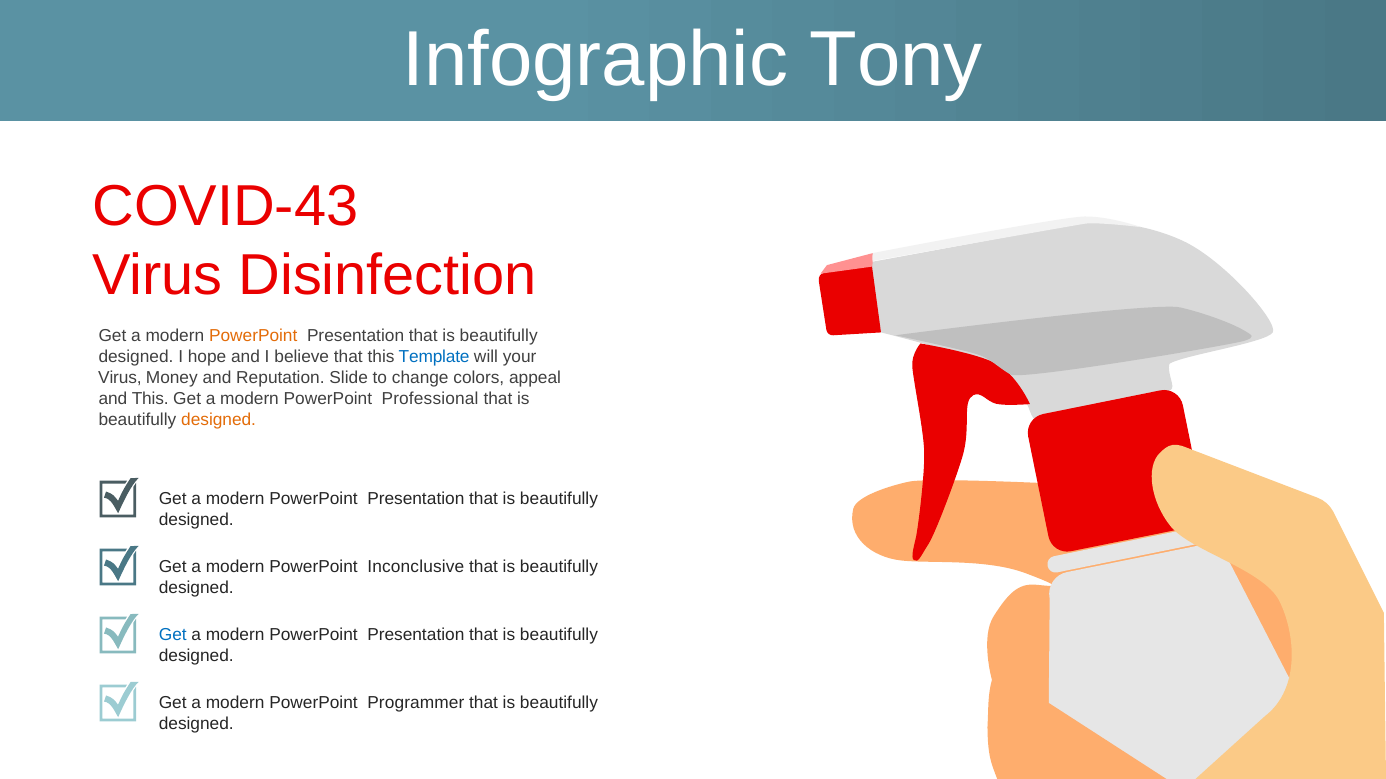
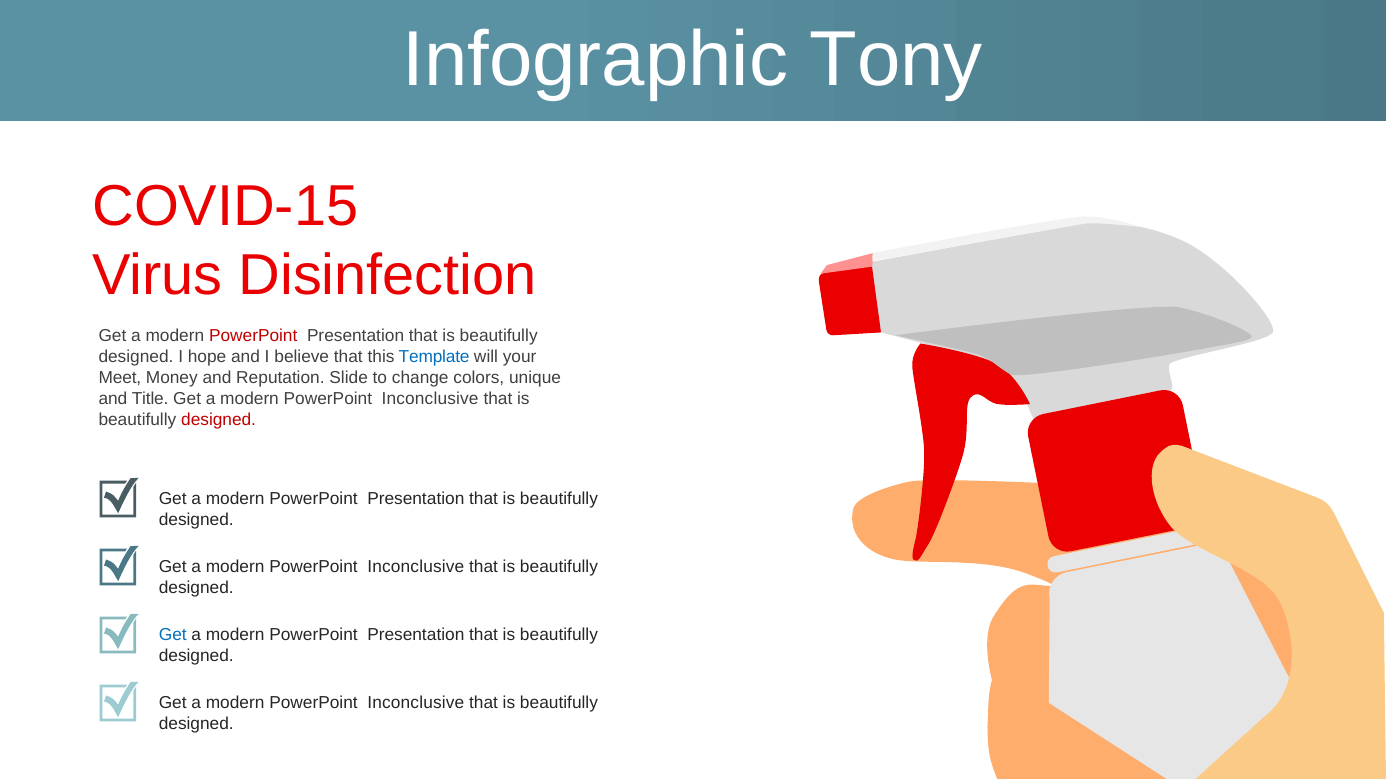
COVID-43: COVID-43 -> COVID-15
PowerPoint at (253, 337) colour: orange -> red
Virus at (120, 378): Virus -> Meet
appeal: appeal -> unique
and This: This -> Title
Professional at (430, 399): Professional -> Inconclusive
designed at (219, 420) colour: orange -> red
Programmer at (416, 703): Programmer -> Inconclusive
